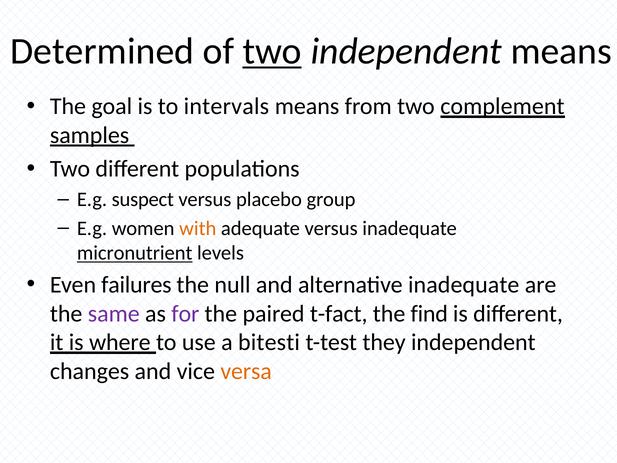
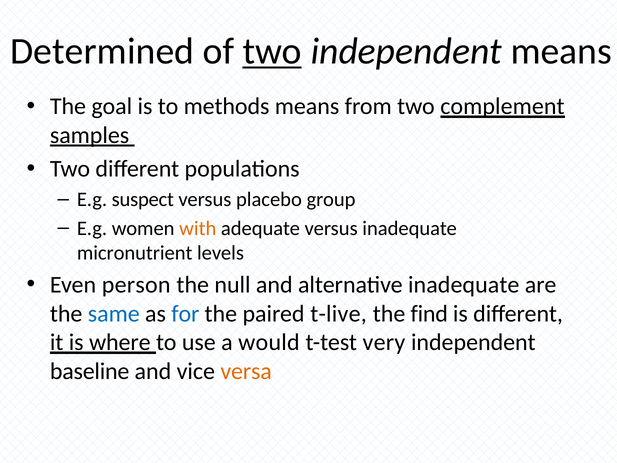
intervals: intervals -> methods
micronutrient underline: present -> none
failures: failures -> person
same colour: purple -> blue
for colour: purple -> blue
t-fact: t-fact -> t-live
bitesti: bitesti -> would
they: they -> very
changes: changes -> baseline
